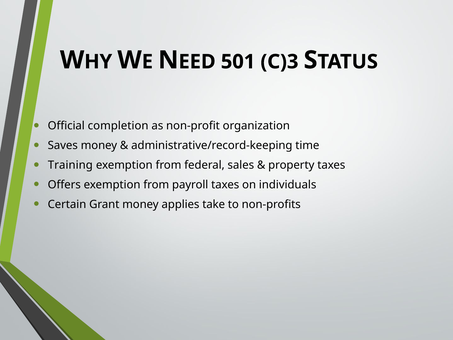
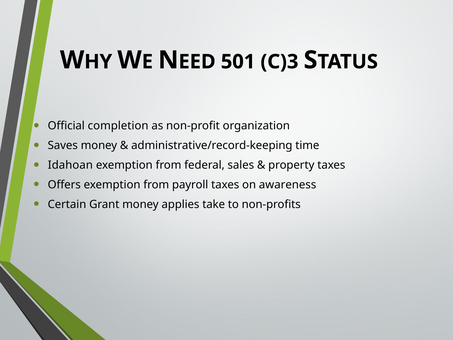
Training: Training -> Idahoan
individuals: individuals -> awareness
